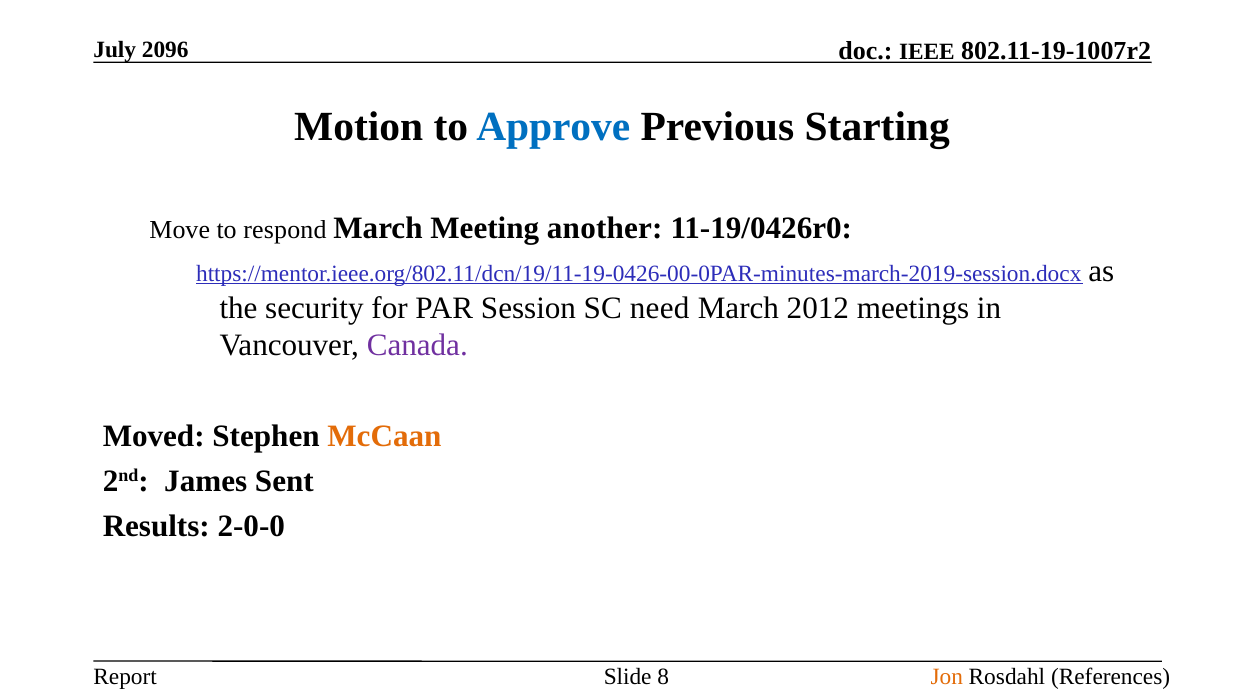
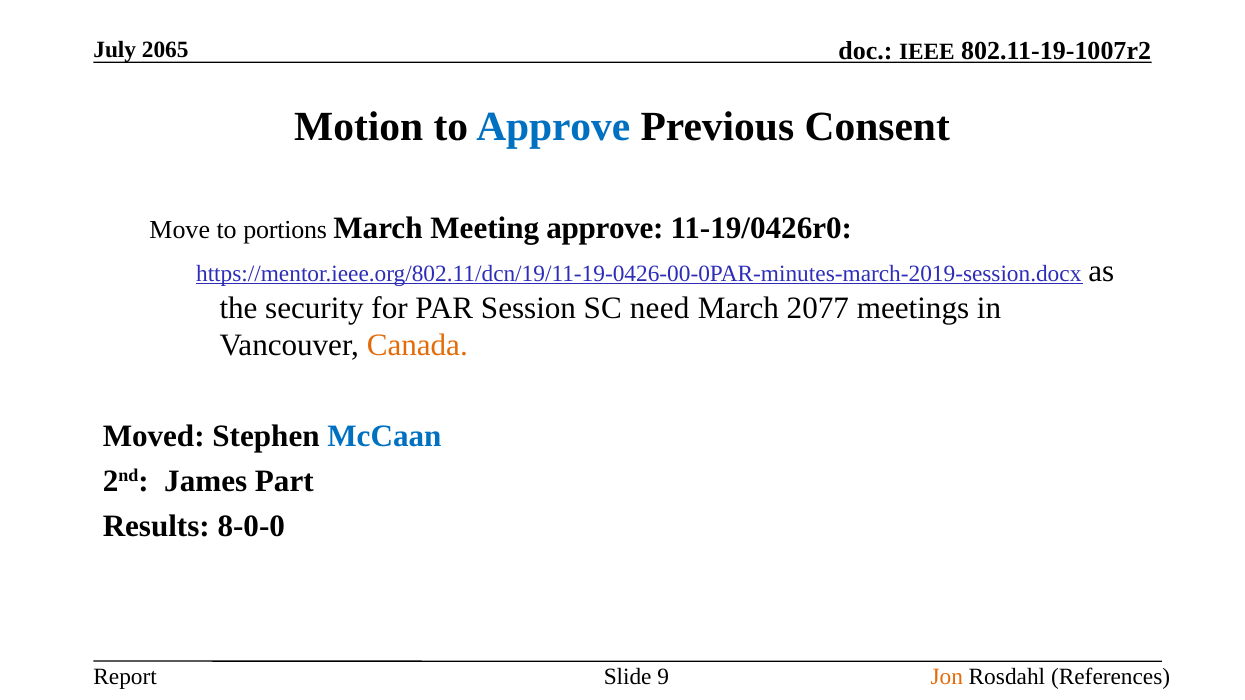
2096: 2096 -> 2065
Starting: Starting -> Consent
respond: respond -> portions
Meeting another: another -> approve
2012: 2012 -> 2077
Canada colour: purple -> orange
McCaan colour: orange -> blue
Sent: Sent -> Part
2-0-0: 2-0-0 -> 8-0-0
8: 8 -> 9
